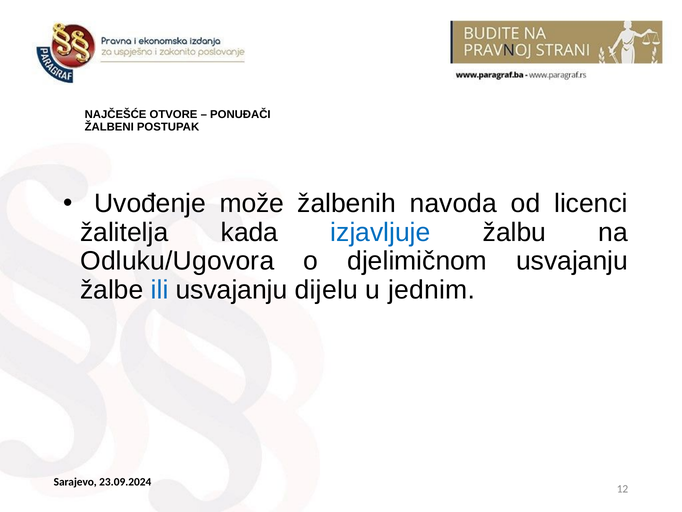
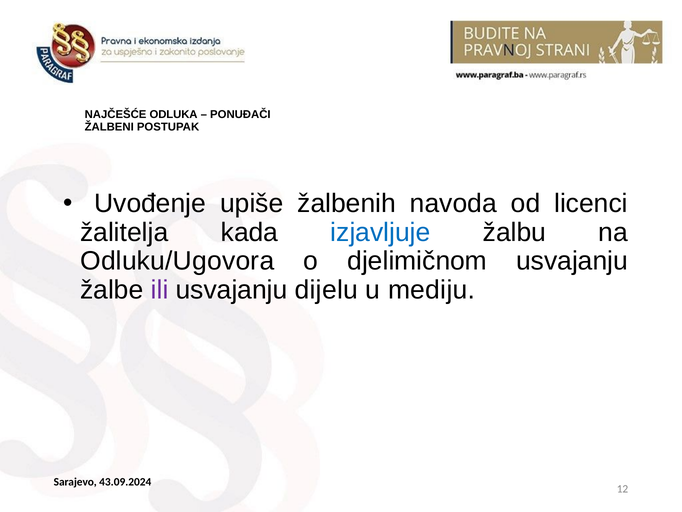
OTVORE: OTVORE -> ODLUKA
može: može -> upiše
ili colour: blue -> purple
jednim: jednim -> mediju
23.09.2024: 23.09.2024 -> 43.09.2024
